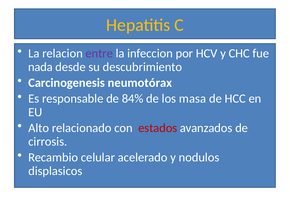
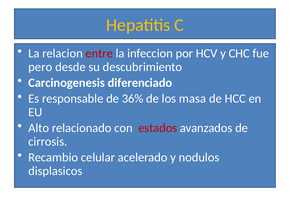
entre colour: purple -> red
nada: nada -> pero
neumotórax: neumotórax -> diferenciado
84%: 84% -> 36%
